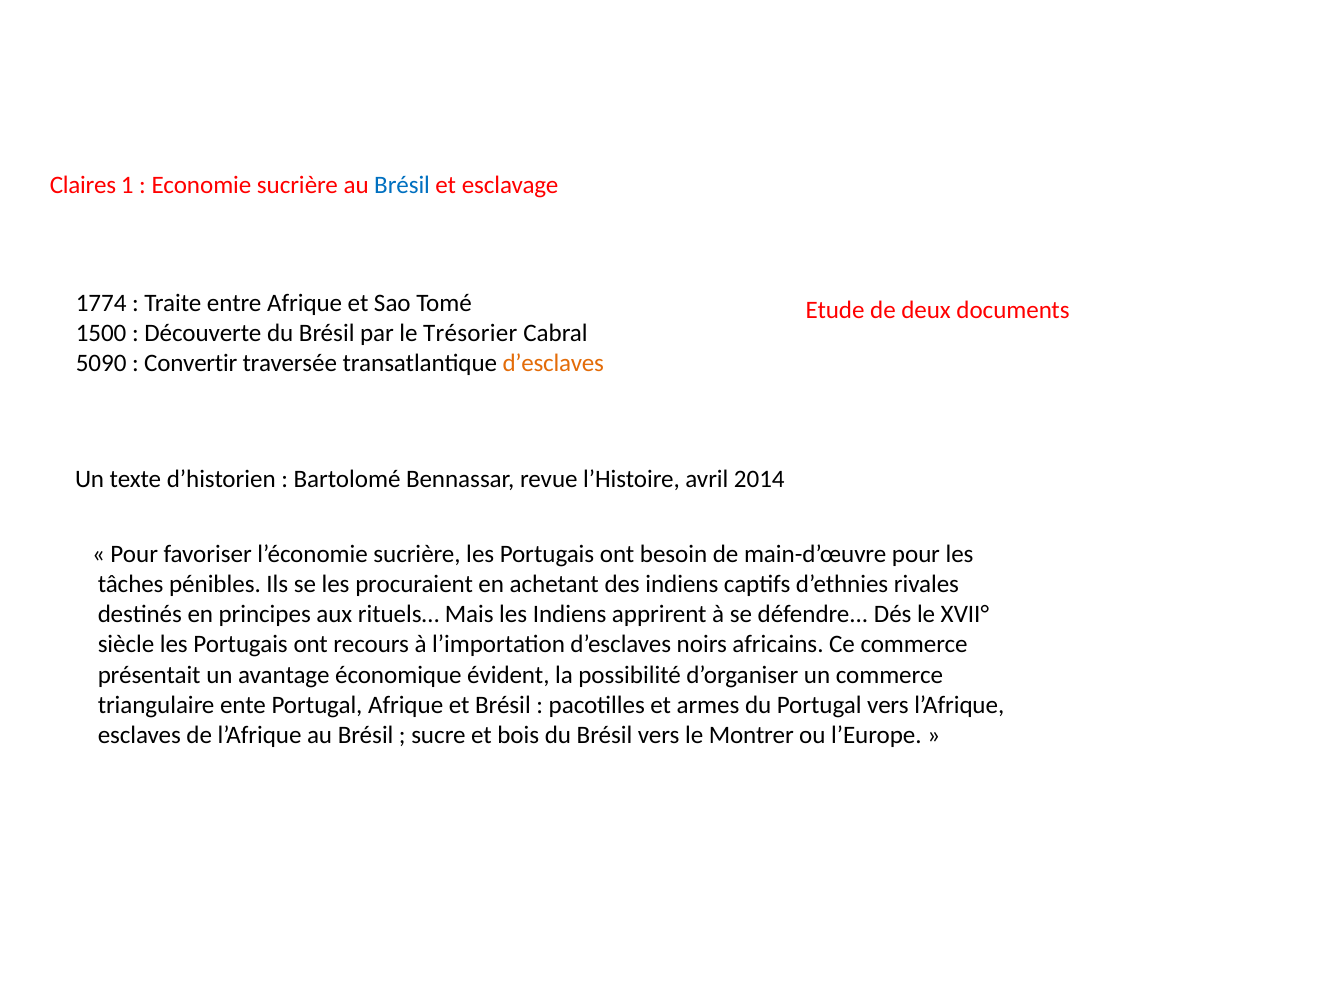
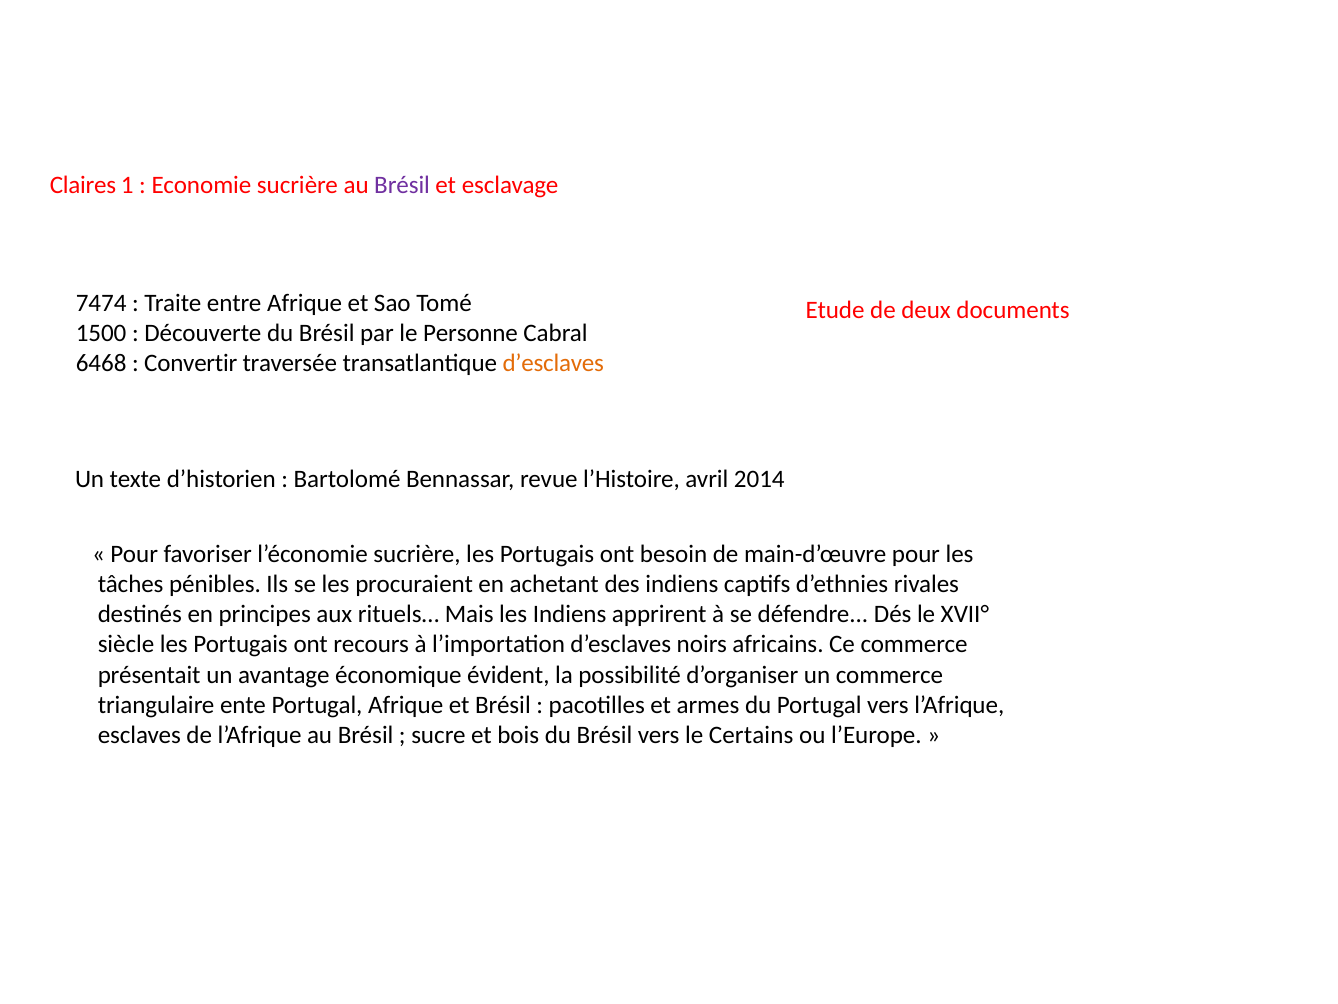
Brésil at (402, 185) colour: blue -> purple
1774: 1774 -> 7474
Trésorier: Trésorier -> Personne
5090: 5090 -> 6468
Montrer: Montrer -> Certains
